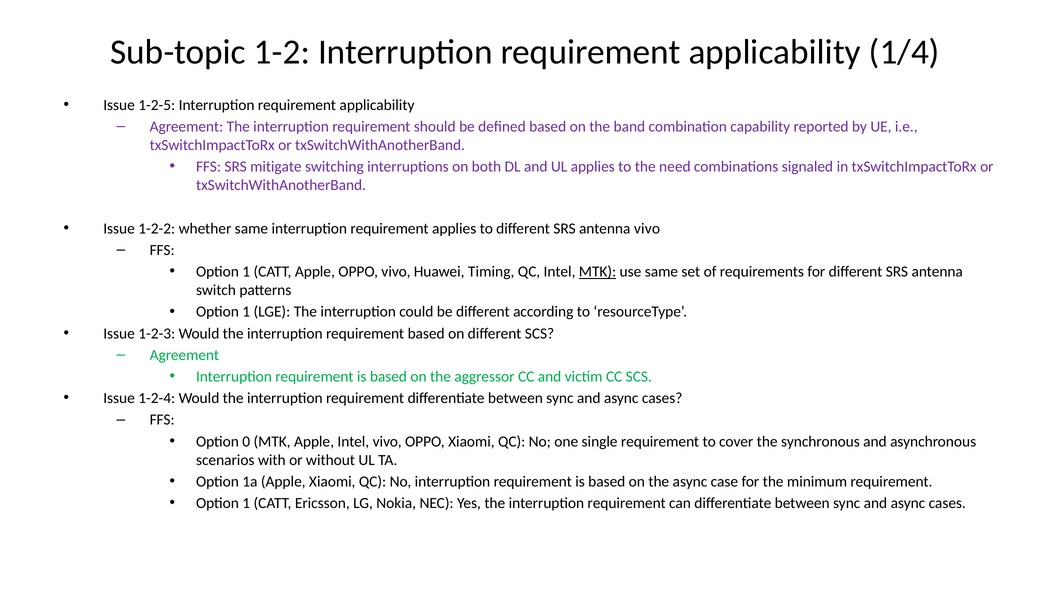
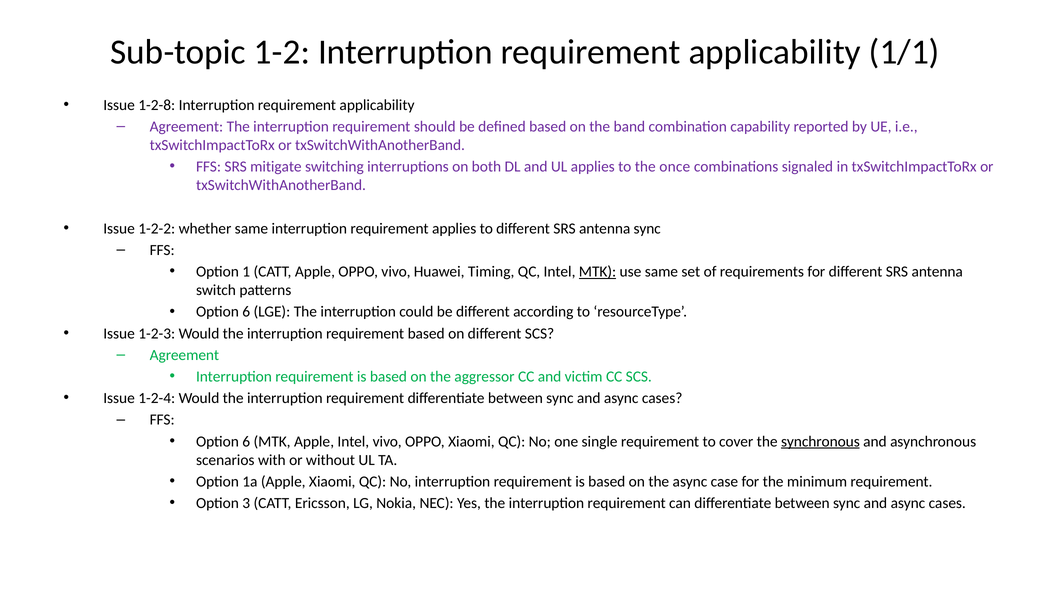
1/4: 1/4 -> 1/1
1-2-5: 1-2-5 -> 1-2-8
need: need -> once
antenna vivo: vivo -> sync
1 at (246, 312): 1 -> 6
0 at (246, 442): 0 -> 6
synchronous underline: none -> present
1 at (246, 503): 1 -> 3
